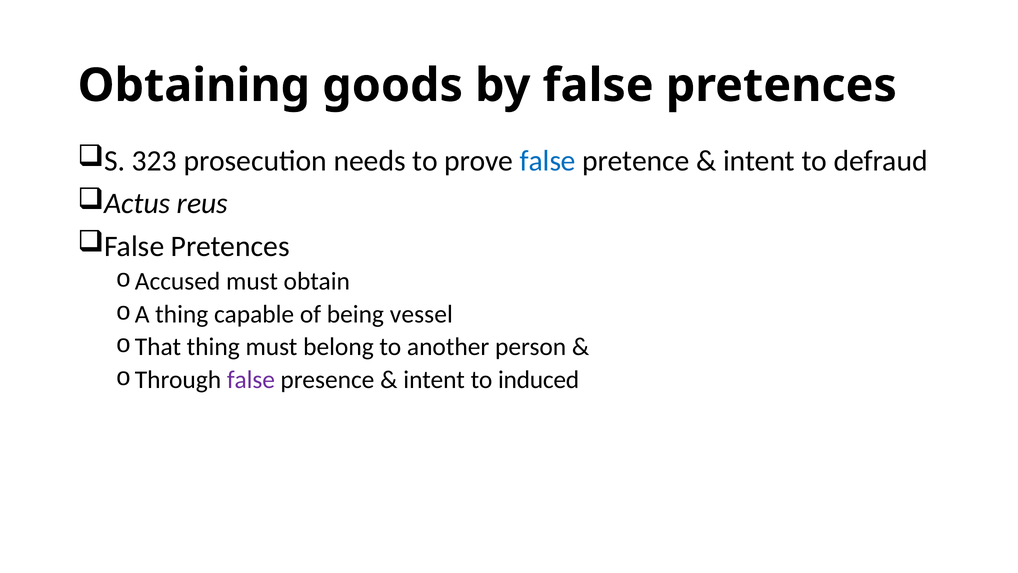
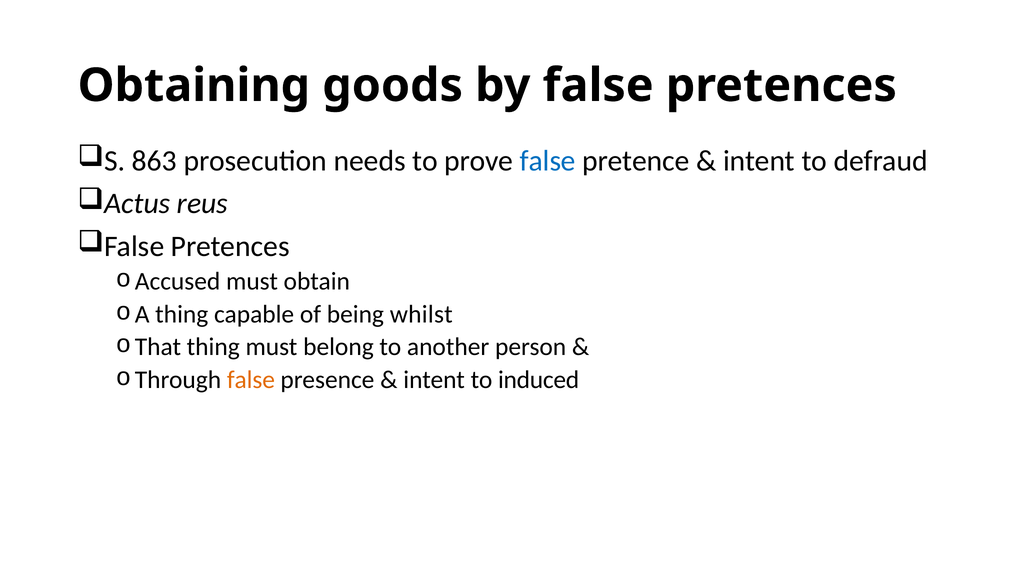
323: 323 -> 863
vessel: vessel -> whilst
false at (251, 380) colour: purple -> orange
